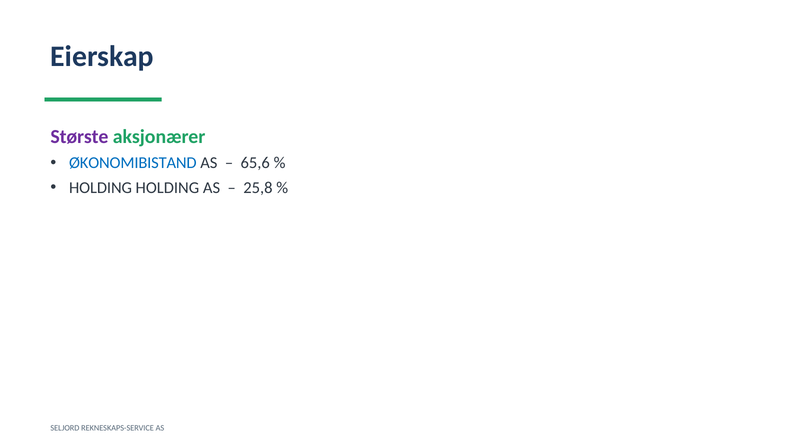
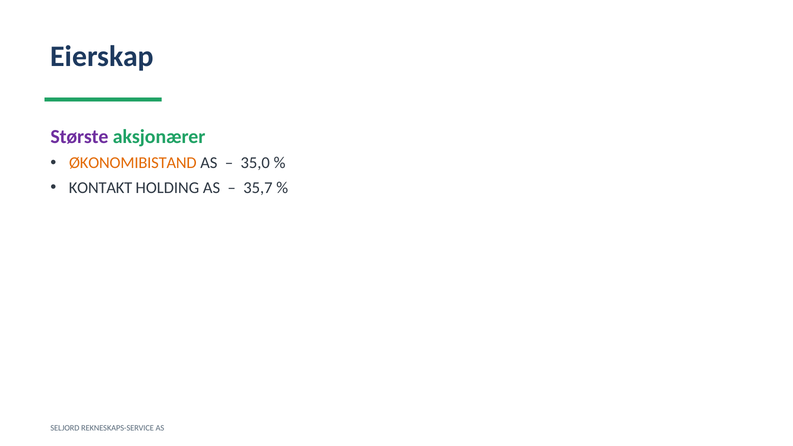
ØKONOMIBISTAND colour: blue -> orange
65,6: 65,6 -> 35,0
HOLDING at (101, 188): HOLDING -> KONTAKT
25,8: 25,8 -> 35,7
